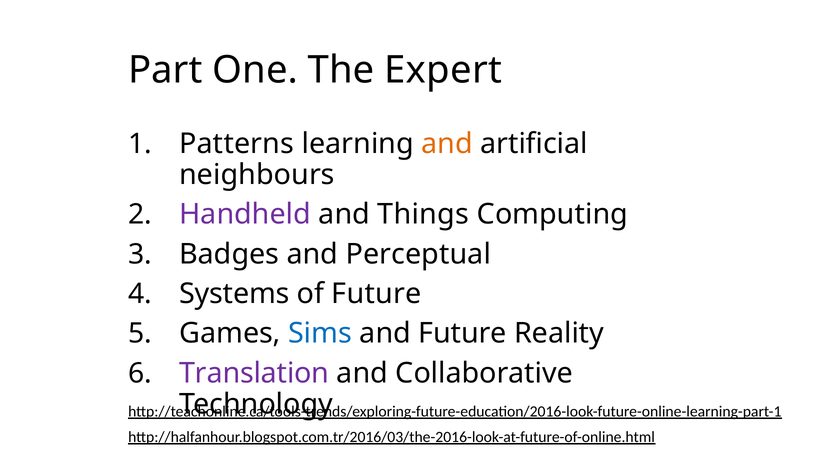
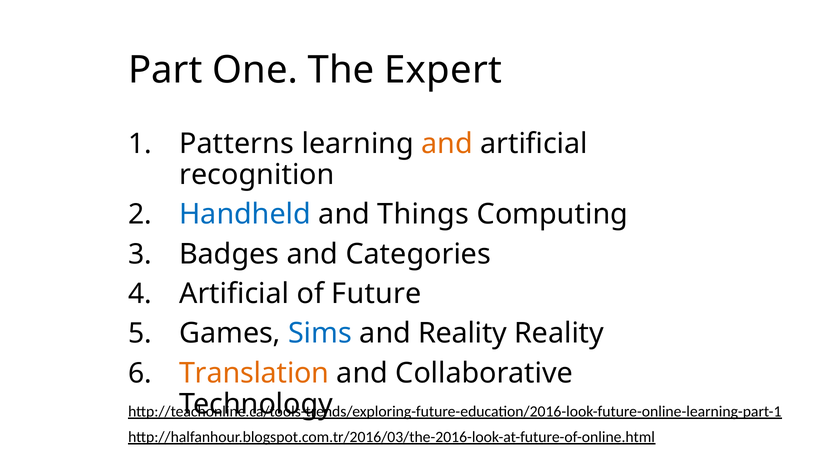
neighbours: neighbours -> recognition
Handheld colour: purple -> blue
Perceptual: Perceptual -> Categories
Systems at (234, 294): Systems -> Artificial
and Future: Future -> Reality
Translation colour: purple -> orange
